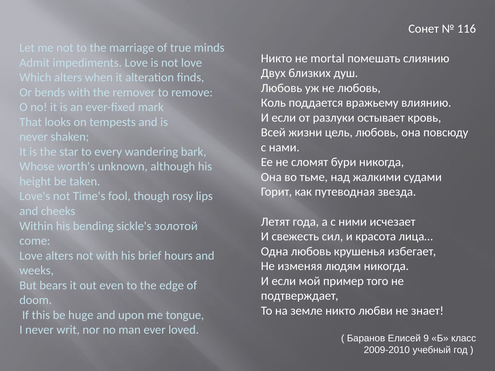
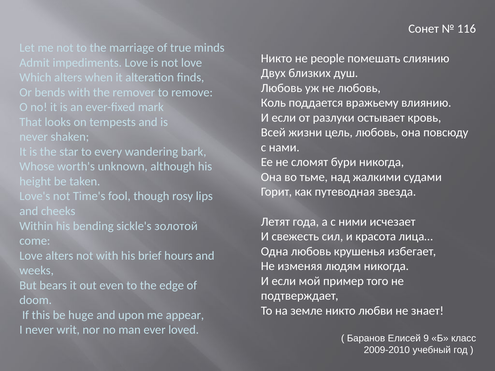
mortal: mortal -> people
tongue: tongue -> appear
